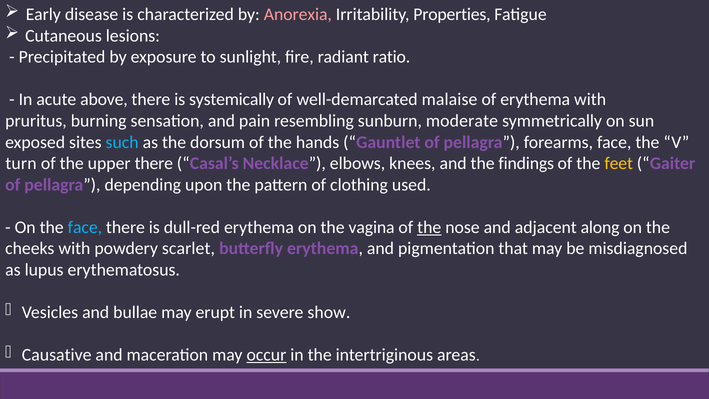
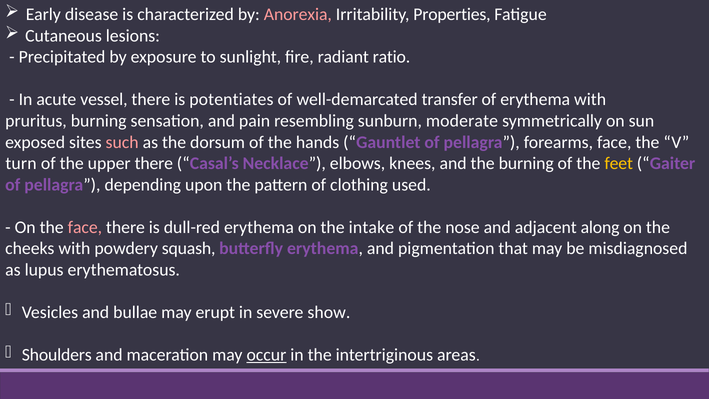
above: above -> vessel
systemically: systemically -> potentiates
malaise: malaise -> transfer
such colour: light blue -> pink
the findings: findings -> burning
face at (85, 227) colour: light blue -> pink
vagina: vagina -> intake
the at (429, 227) underline: present -> none
scarlet: scarlet -> squash
Causative: Causative -> Shoulders
